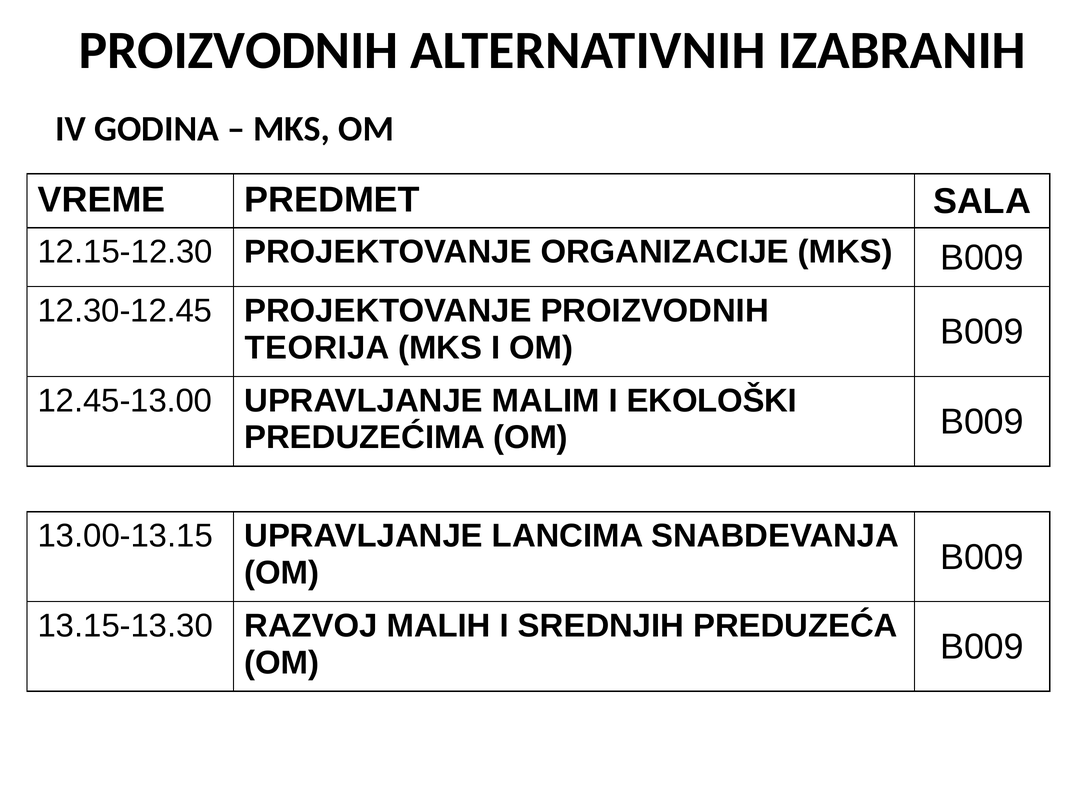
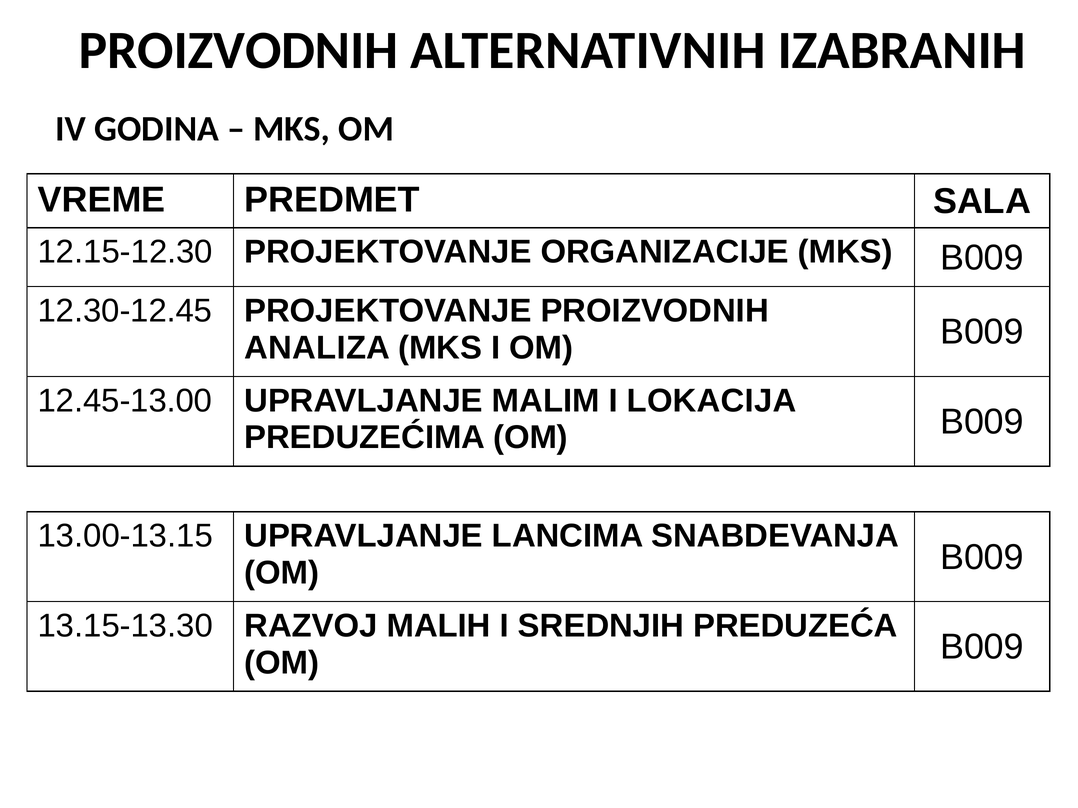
TEORIJA: TEORIJA -> ANALIZA
EKOLOŠKI: EKOLOŠKI -> LOKACIJA
